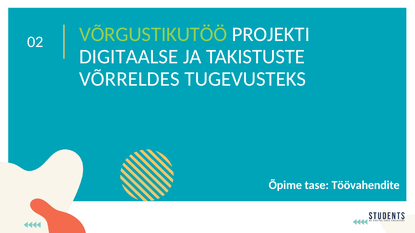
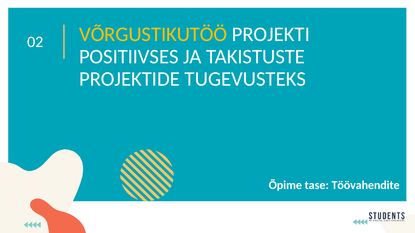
VÕRGUSTIKUTÖÖ colour: light green -> yellow
DIGITAALSE: DIGITAALSE -> POSITIIVSES
VÕRRELDES: VÕRRELDES -> PROJEKTIDE
